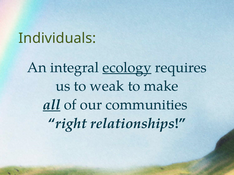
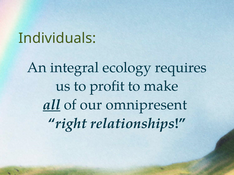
ecology underline: present -> none
weak: weak -> profit
communities: communities -> omnipresent
